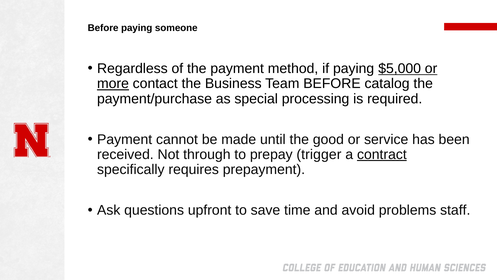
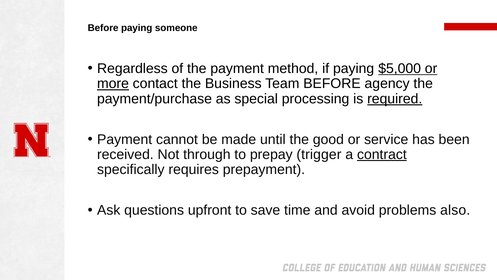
catalog: catalog -> agency
required underline: none -> present
staff: staff -> also
